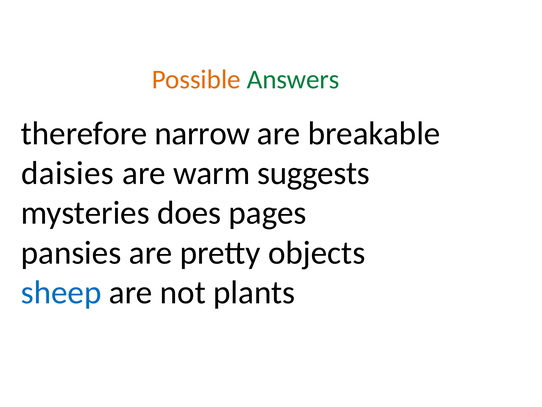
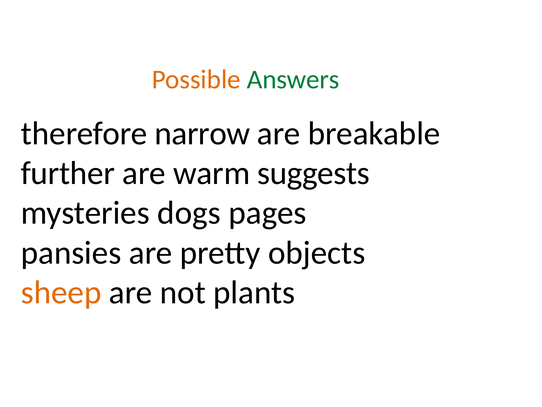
daisies: daisies -> further
does: does -> dogs
sheep colour: blue -> orange
